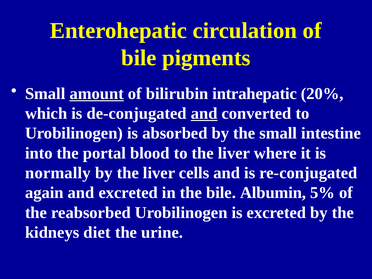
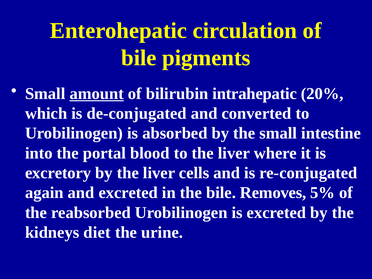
and at (204, 113) underline: present -> none
normally: normally -> excretory
Albumin: Albumin -> Removes
